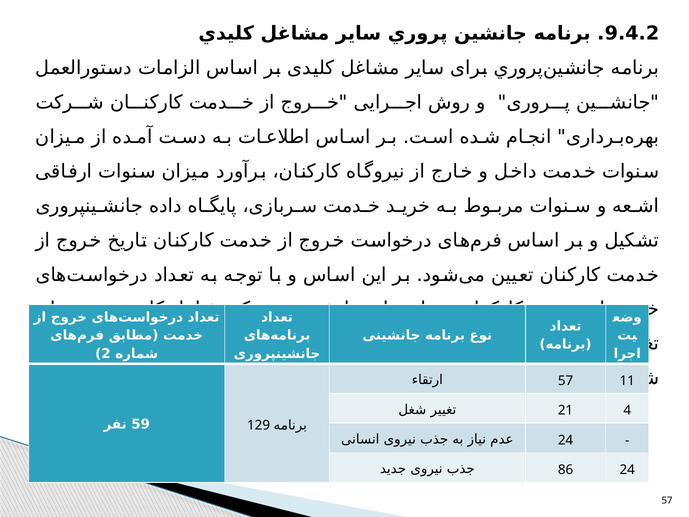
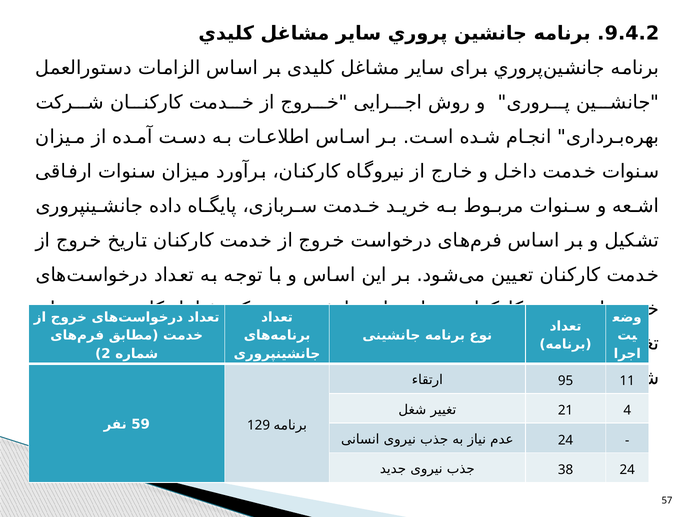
57 at (566, 381): 57 -> 95
86: 86 -> 38
